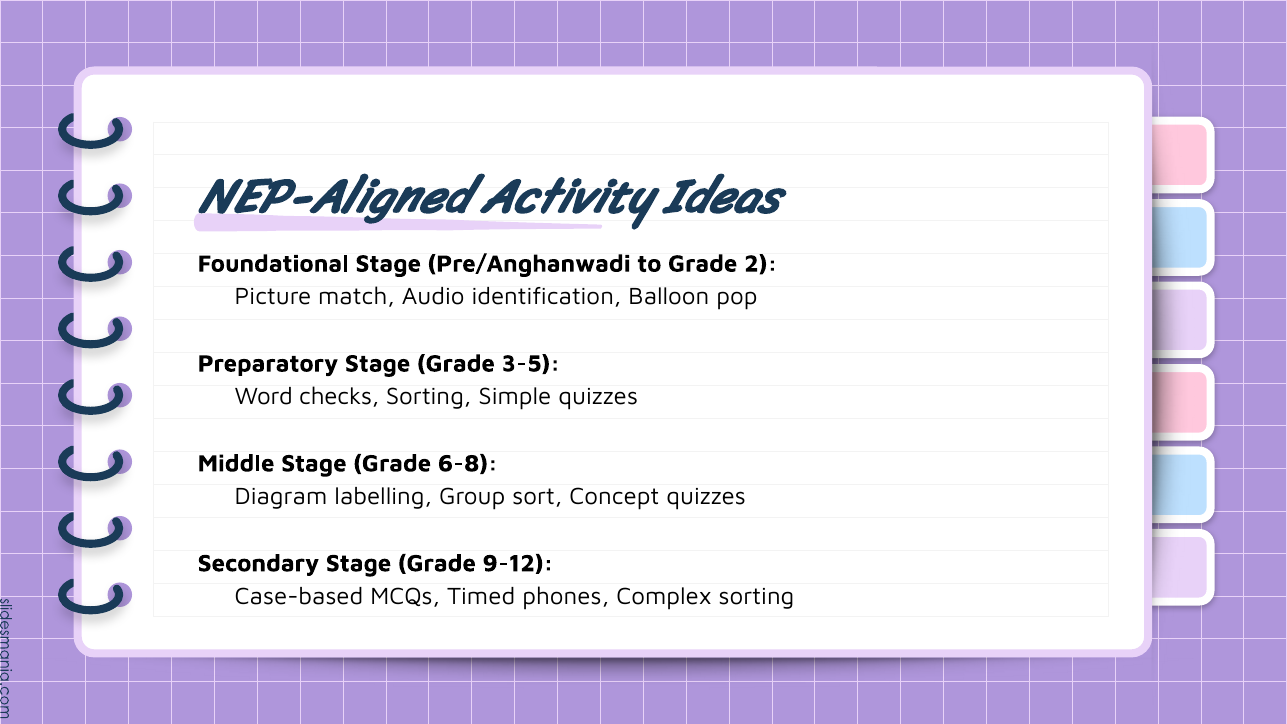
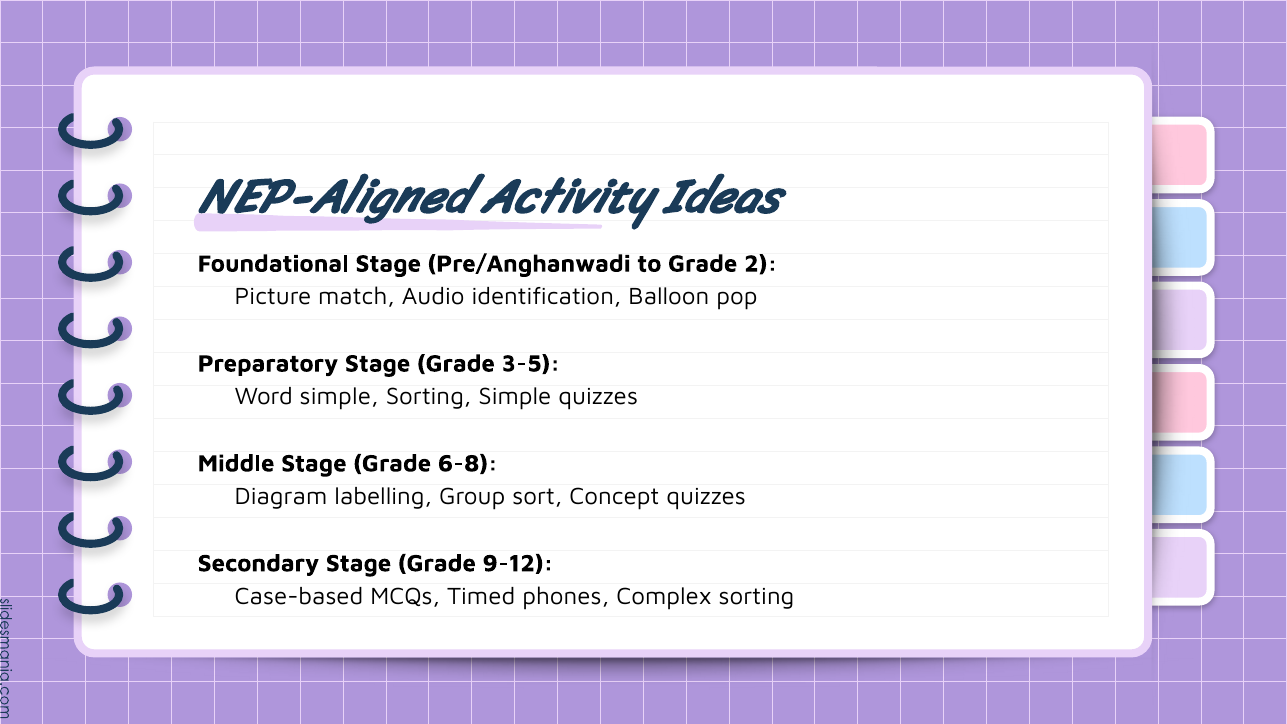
Word checks: checks -> simple
